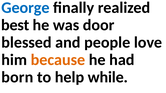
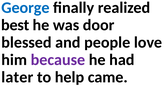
because colour: orange -> purple
born: born -> later
while: while -> came
